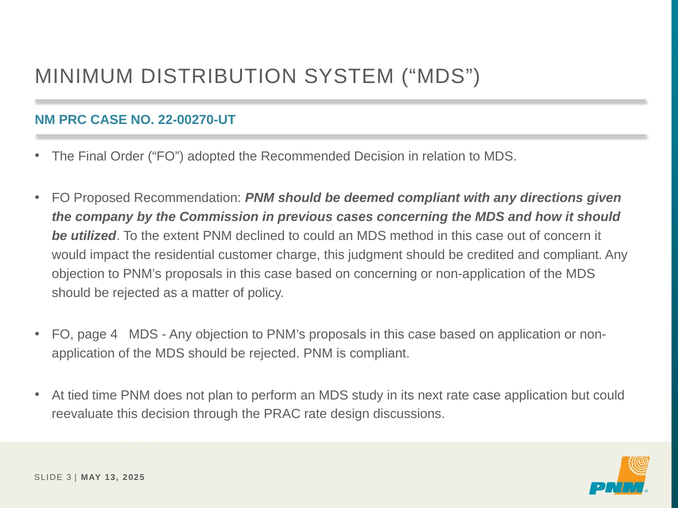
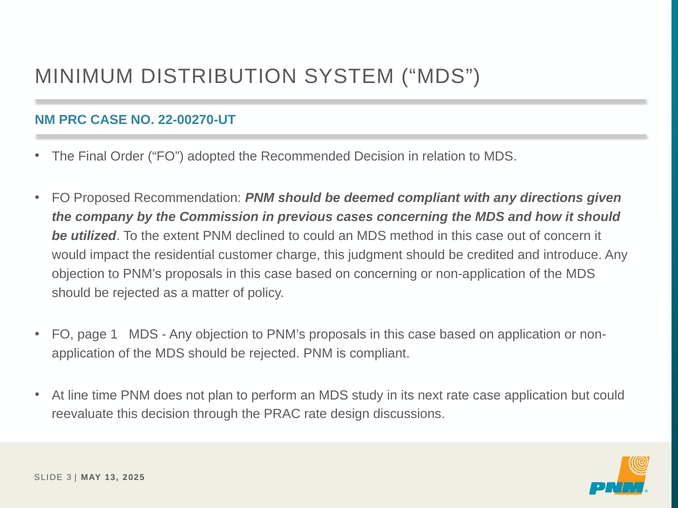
and compliant: compliant -> introduce
4: 4 -> 1
tied: tied -> line
